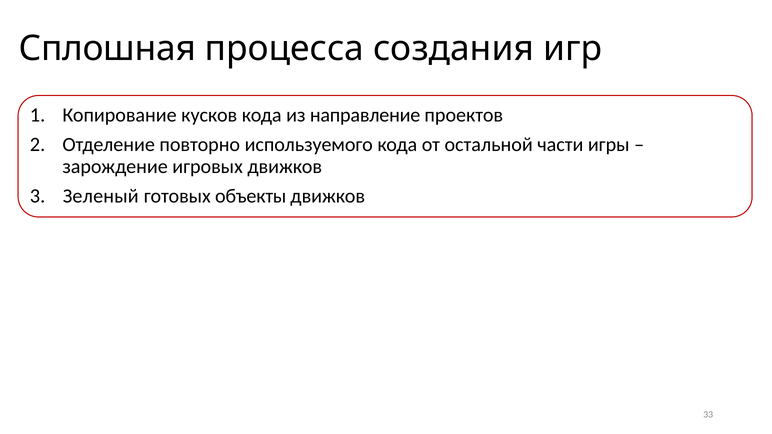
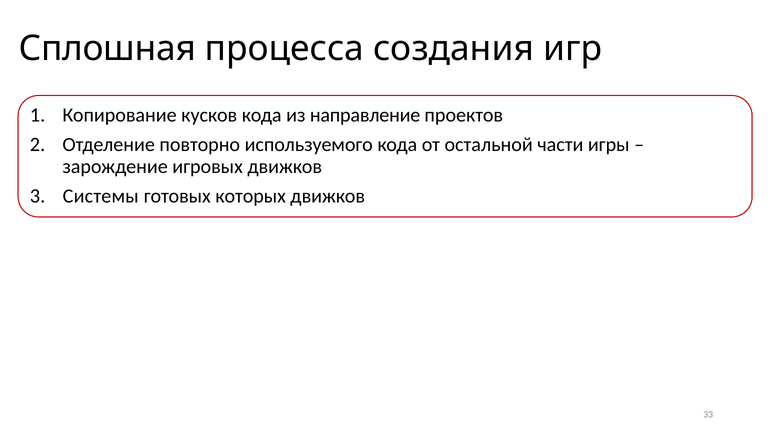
Зеленый: Зеленый -> Системы
объекты: объекты -> которых
